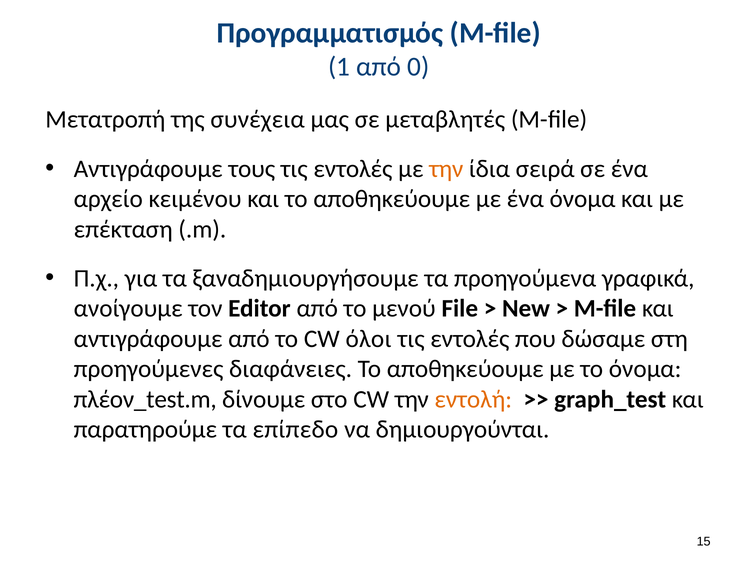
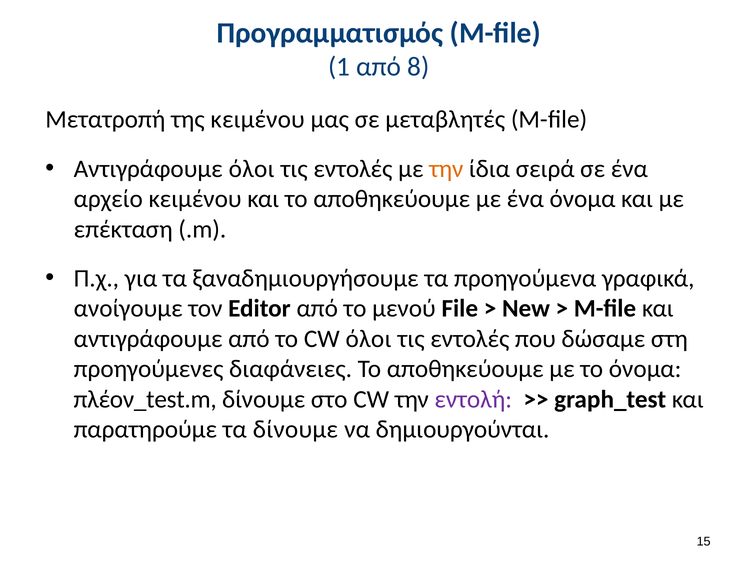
0: 0 -> 8
της συνέχεια: συνέχεια -> κειμένου
Αντιγράφουμε τους: τους -> όλοι
εντολή colour: orange -> purple
τα επίπεδο: επίπεδο -> δίνουμε
